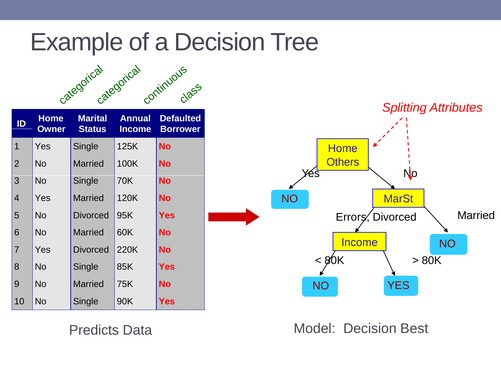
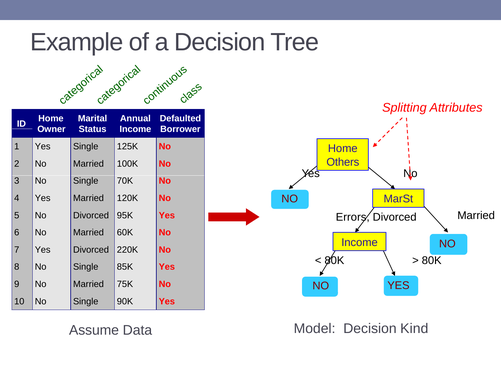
Predicts: Predicts -> Assume
Best: Best -> Kind
